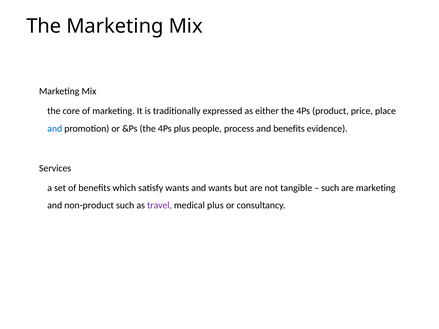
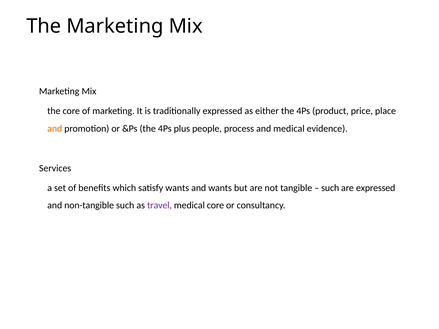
and at (55, 129) colour: blue -> orange
and benefits: benefits -> medical
are marketing: marketing -> expressed
non-product: non-product -> non-tangible
medical plus: plus -> core
